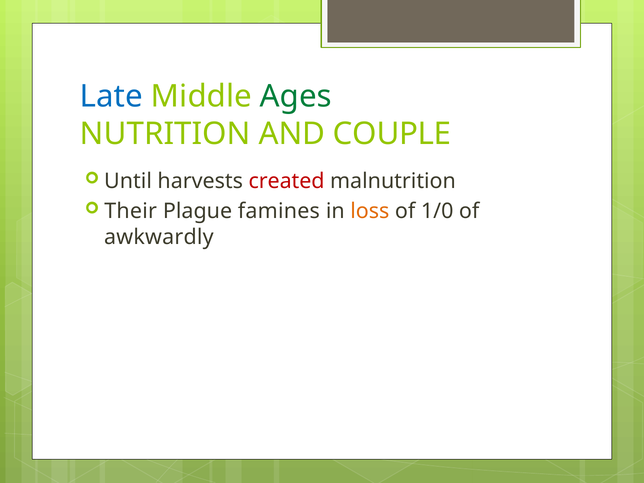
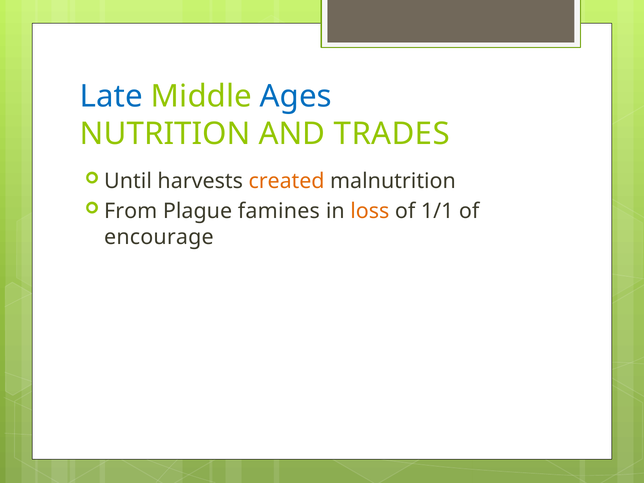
Ages colour: green -> blue
COUPLE: COUPLE -> TRADES
created colour: red -> orange
Their: Their -> From
1/0: 1/0 -> 1/1
awkwardly: awkwardly -> encourage
